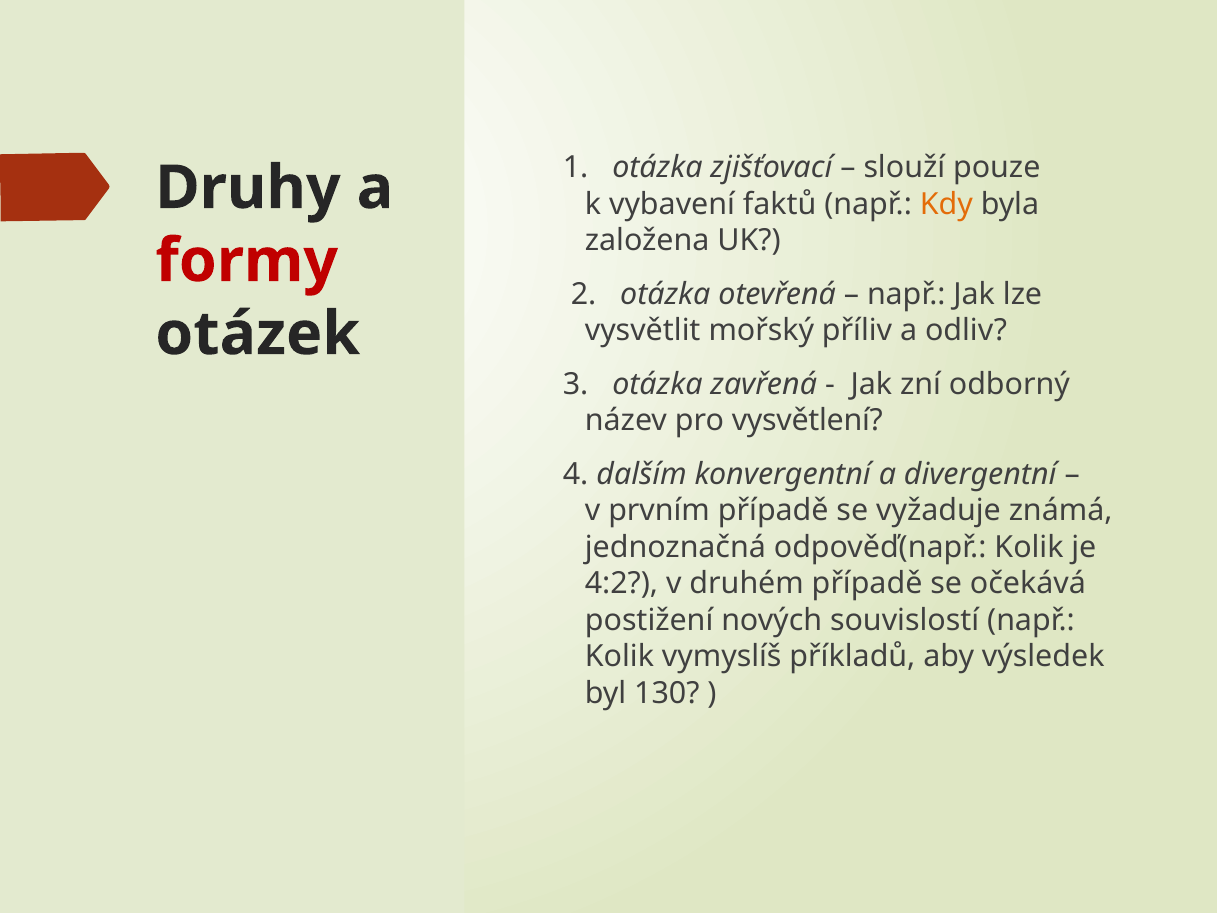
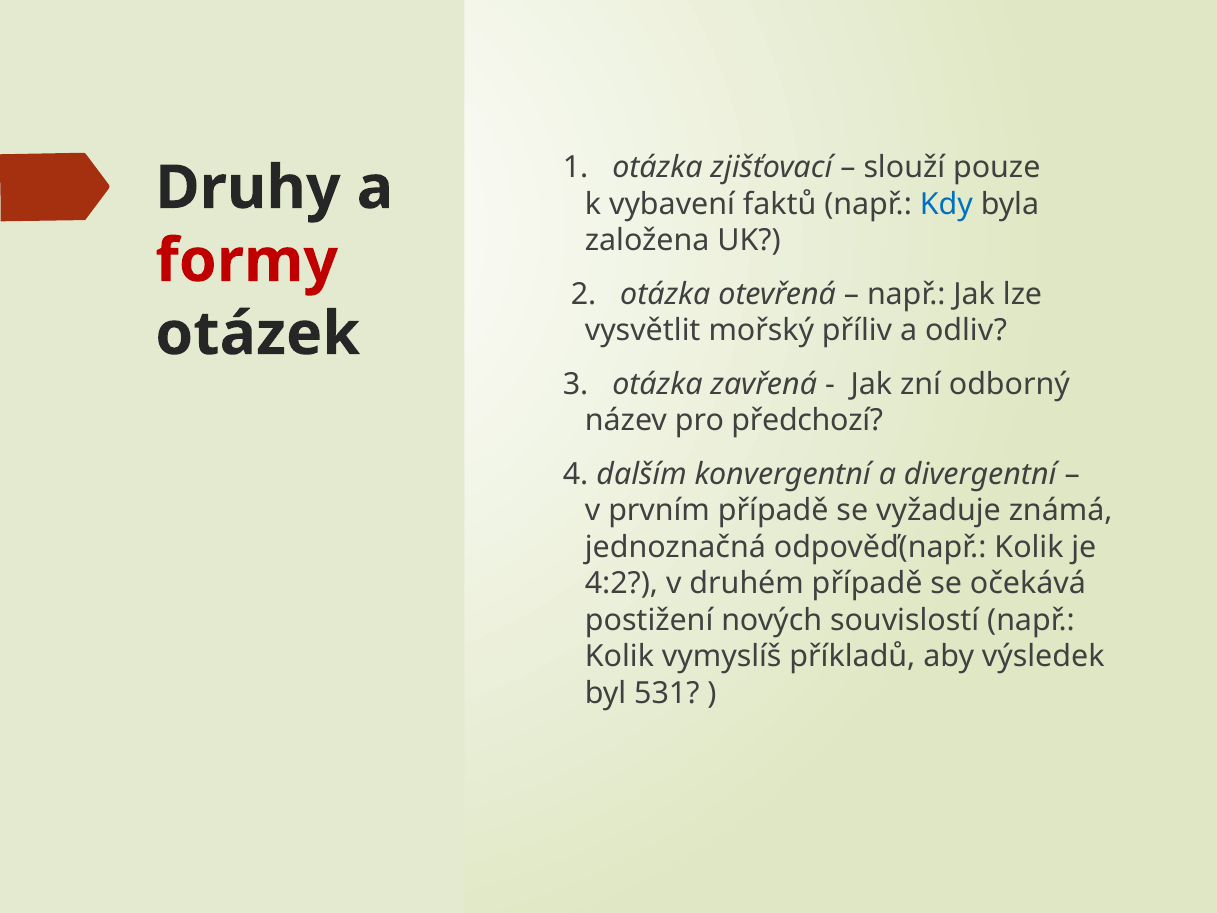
Kdy colour: orange -> blue
vysvětlení: vysvětlení -> předchozí
130: 130 -> 531
